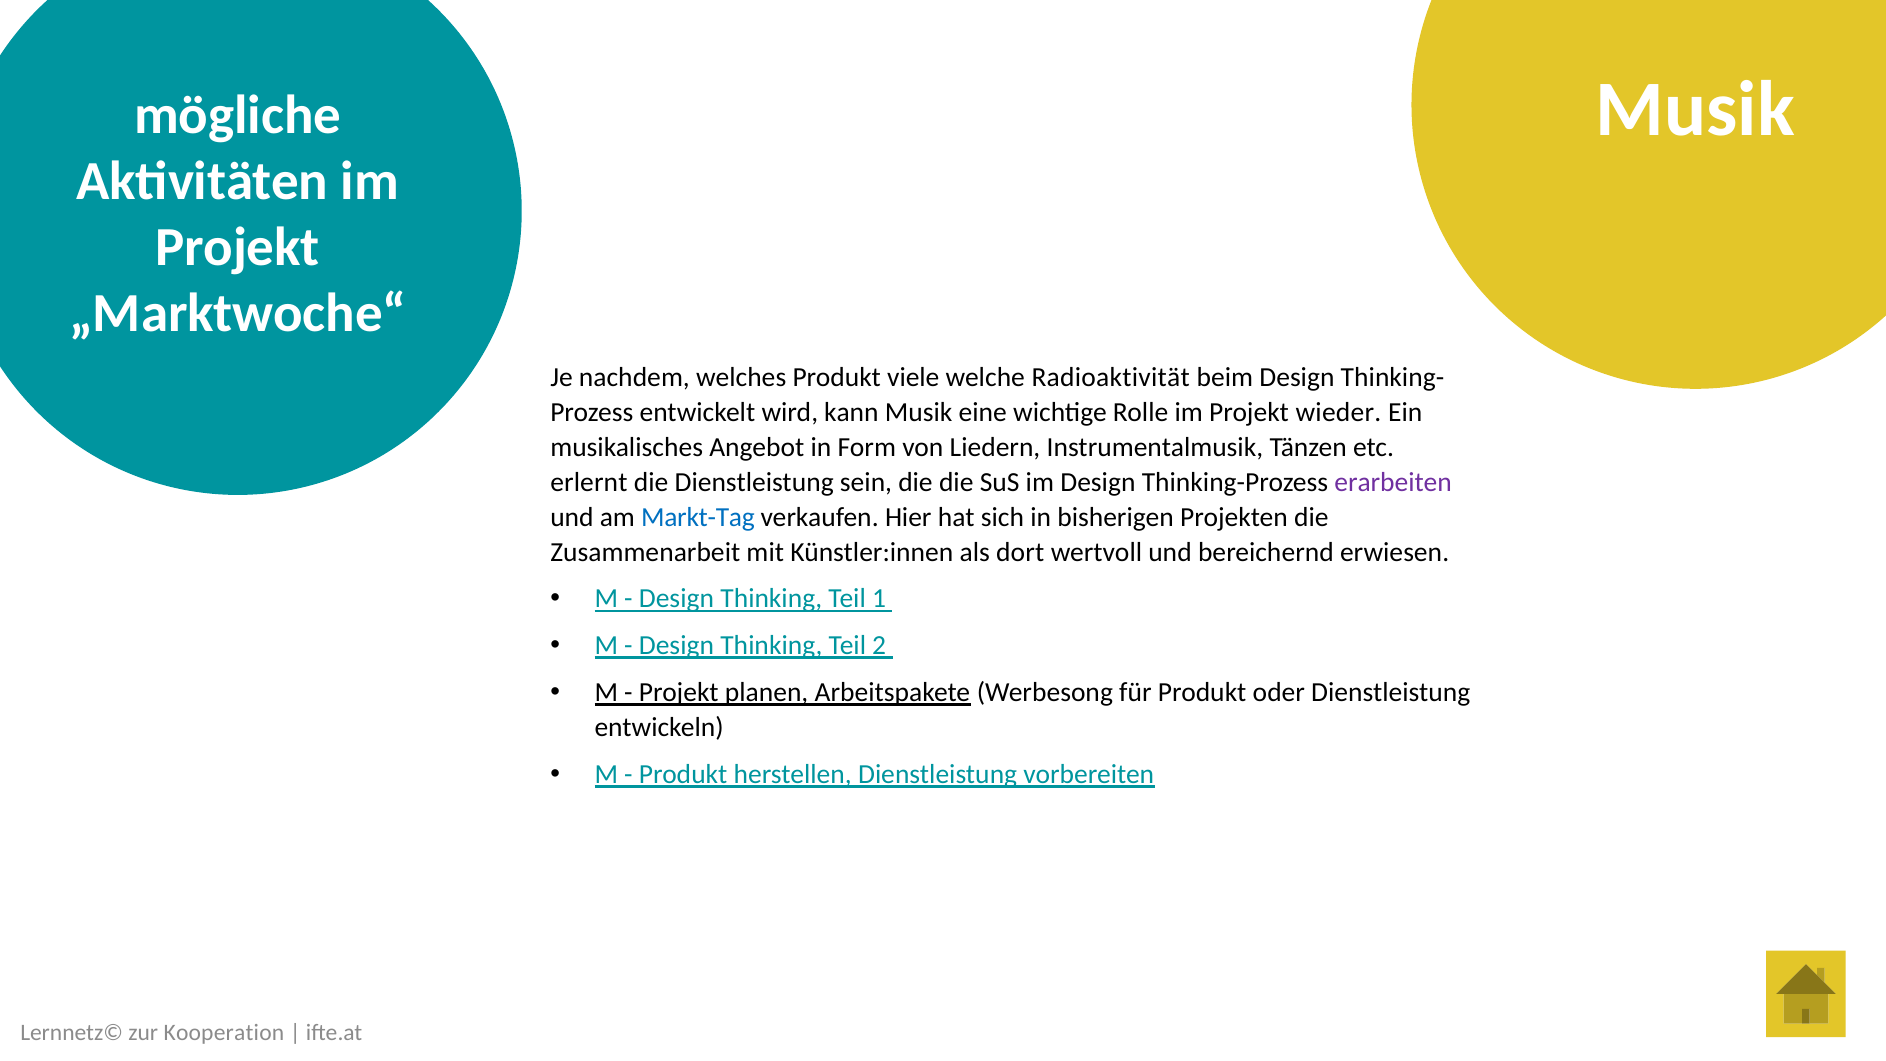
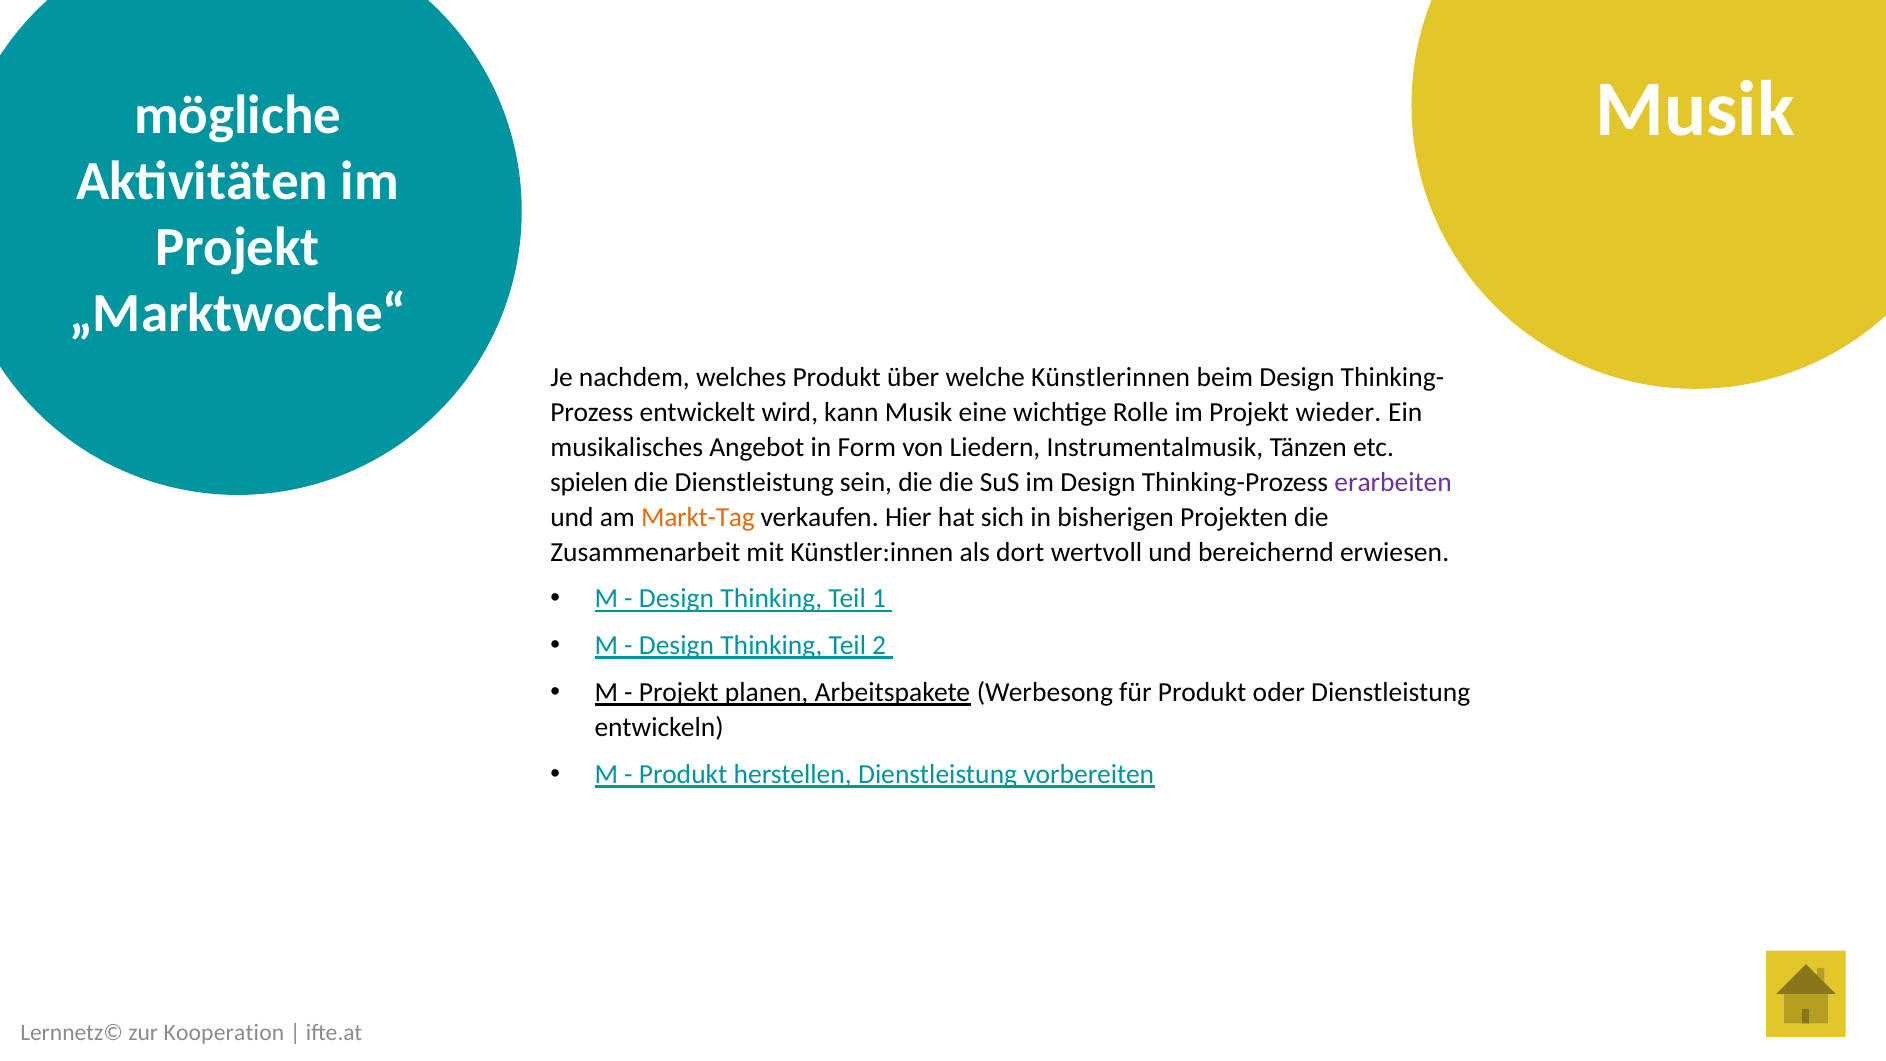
viele: viele -> über
Radioaktivität: Radioaktivität -> Künstlerinnen
erlernt: erlernt -> spielen
Markt-Tag colour: blue -> orange
